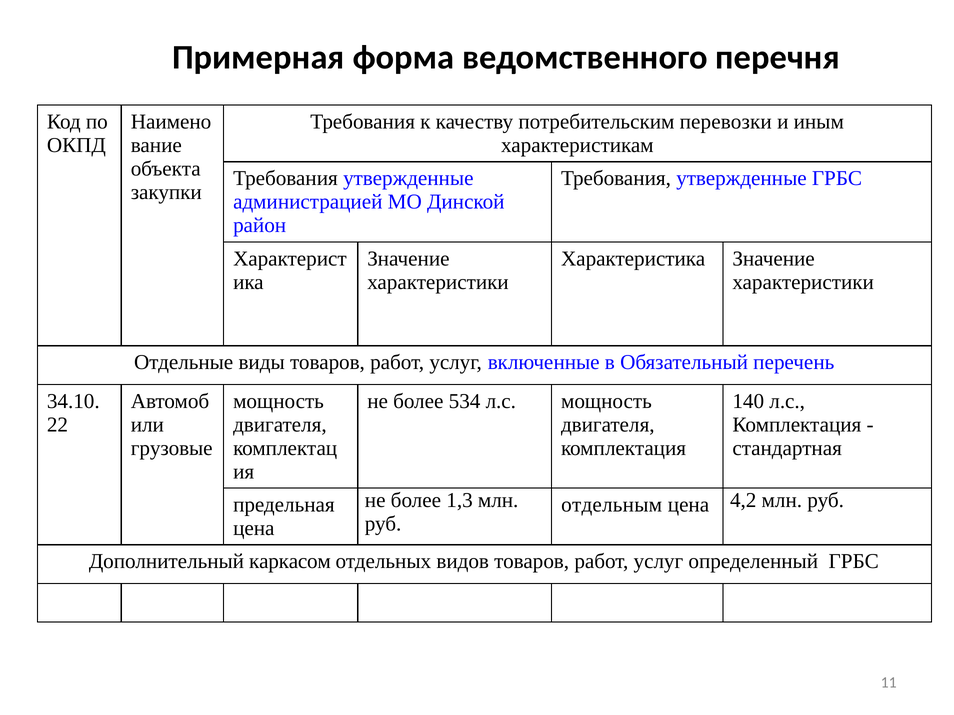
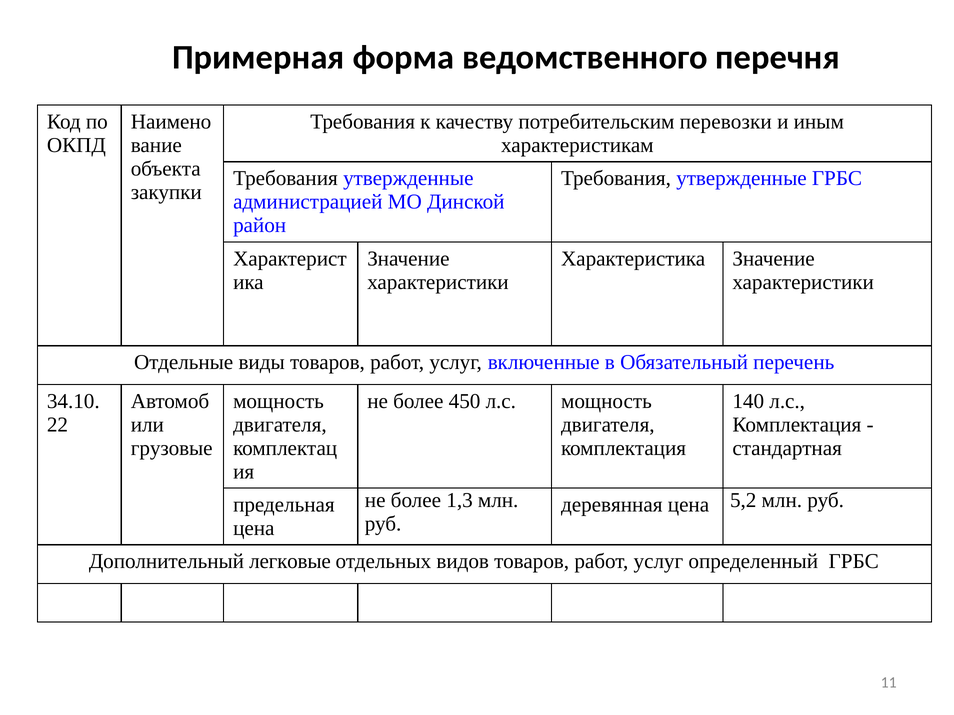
534: 534 -> 450
отдельным: отдельным -> деревянная
4,2: 4,2 -> 5,2
каркасом: каркасом -> легковые
